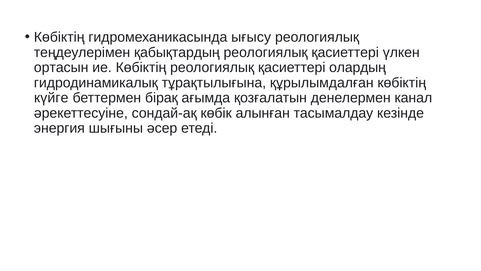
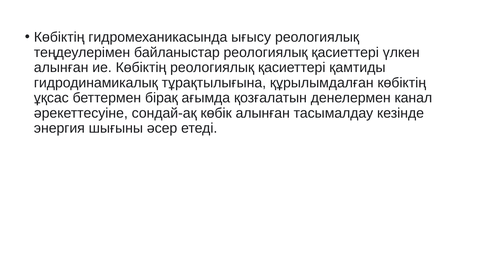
қабықтардың: қабықтардың -> байланыстар
ортасын at (61, 67): ортасын -> алынған
олардың: олардың -> қамтиды
күйге: күйге -> ұқсас
